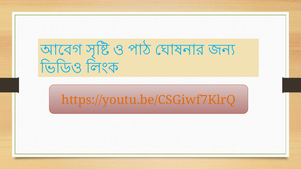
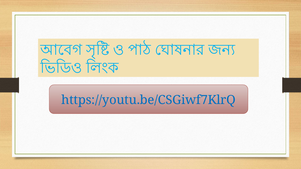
https://youtu.be/CSGiwf7KlrQ colour: orange -> blue
